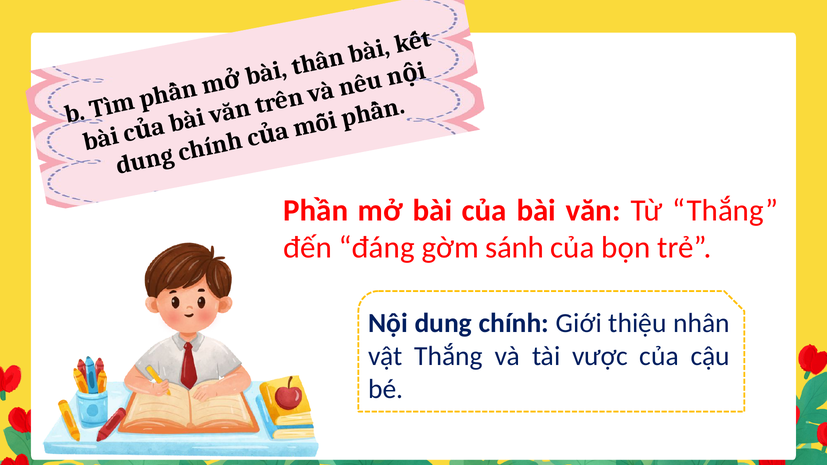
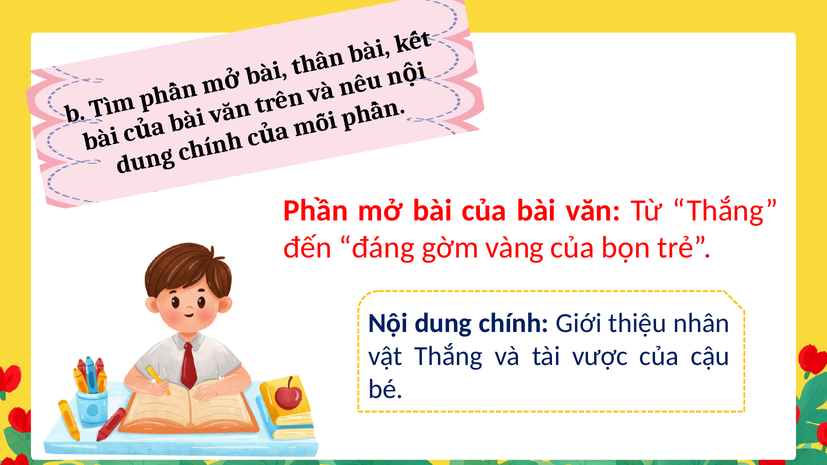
sánh: sánh -> vàng
